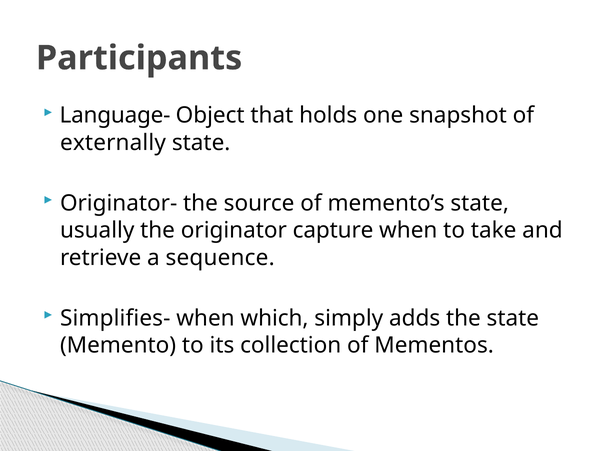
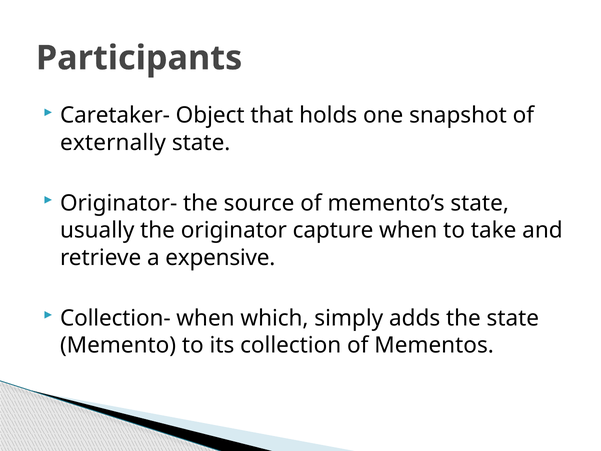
Language-: Language- -> Caretaker-
sequence: sequence -> expensive
Simplifies-: Simplifies- -> Collection-
